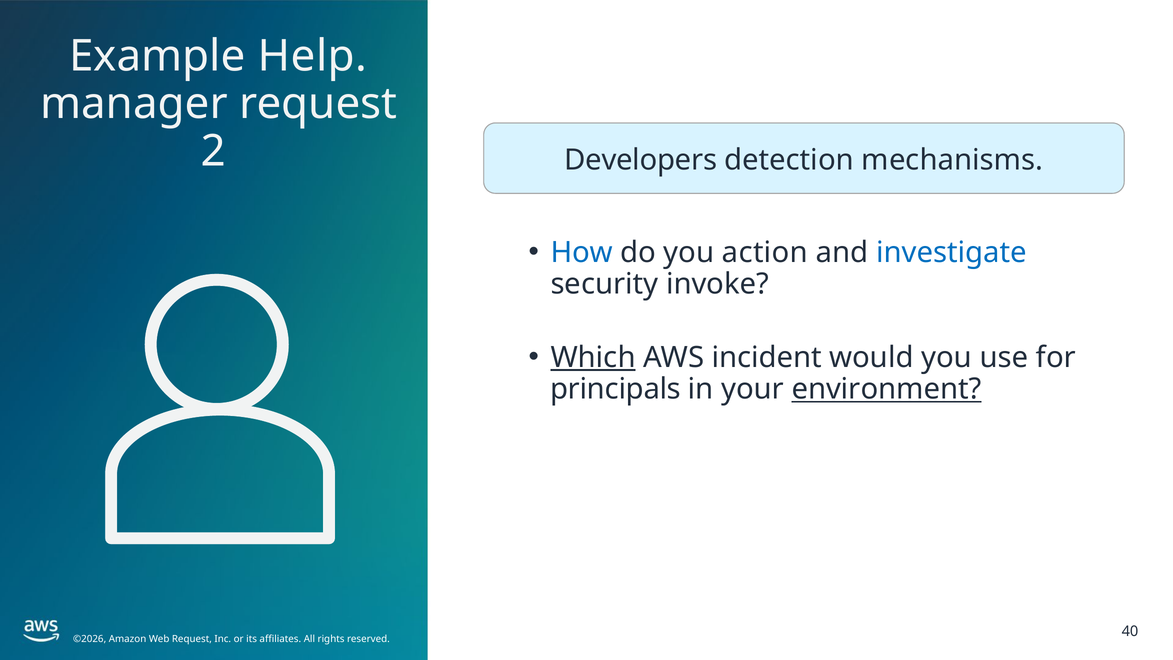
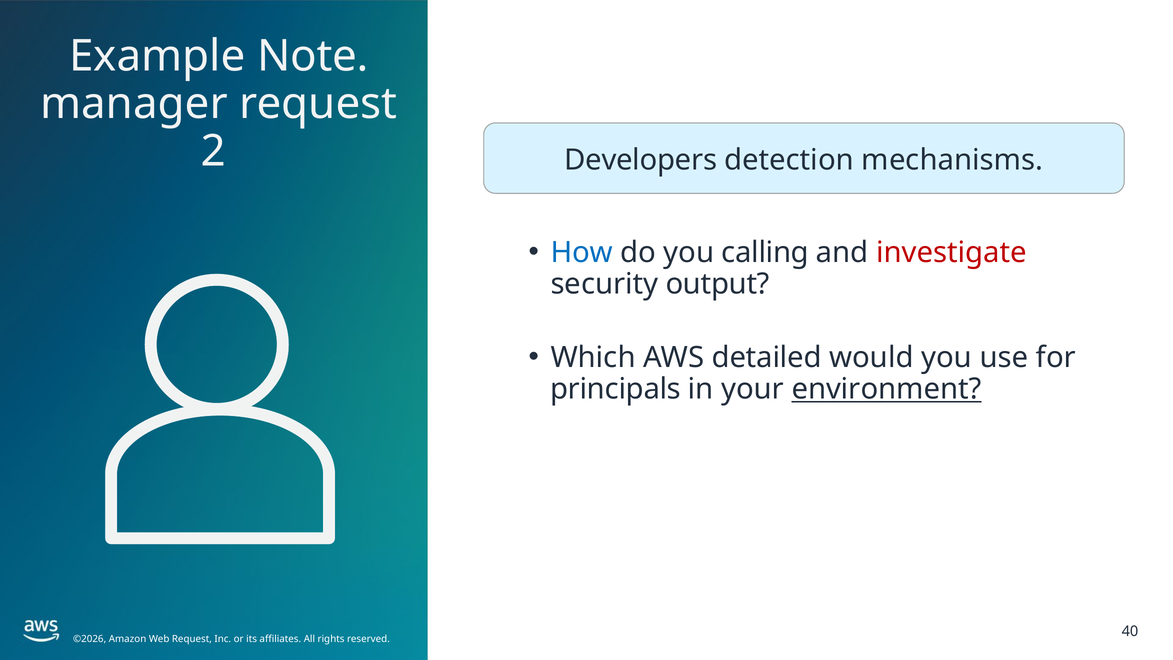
Help: Help -> Note
action: action -> calling
investigate colour: blue -> red
invoke: invoke -> output
Which underline: present -> none
incident: incident -> detailed
